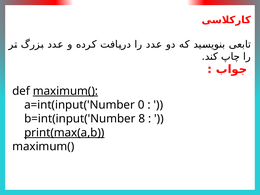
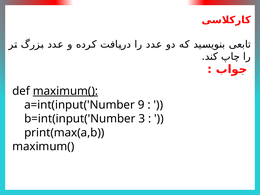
0: 0 -> 9
8: 8 -> 3
print(max(a,b underline: present -> none
